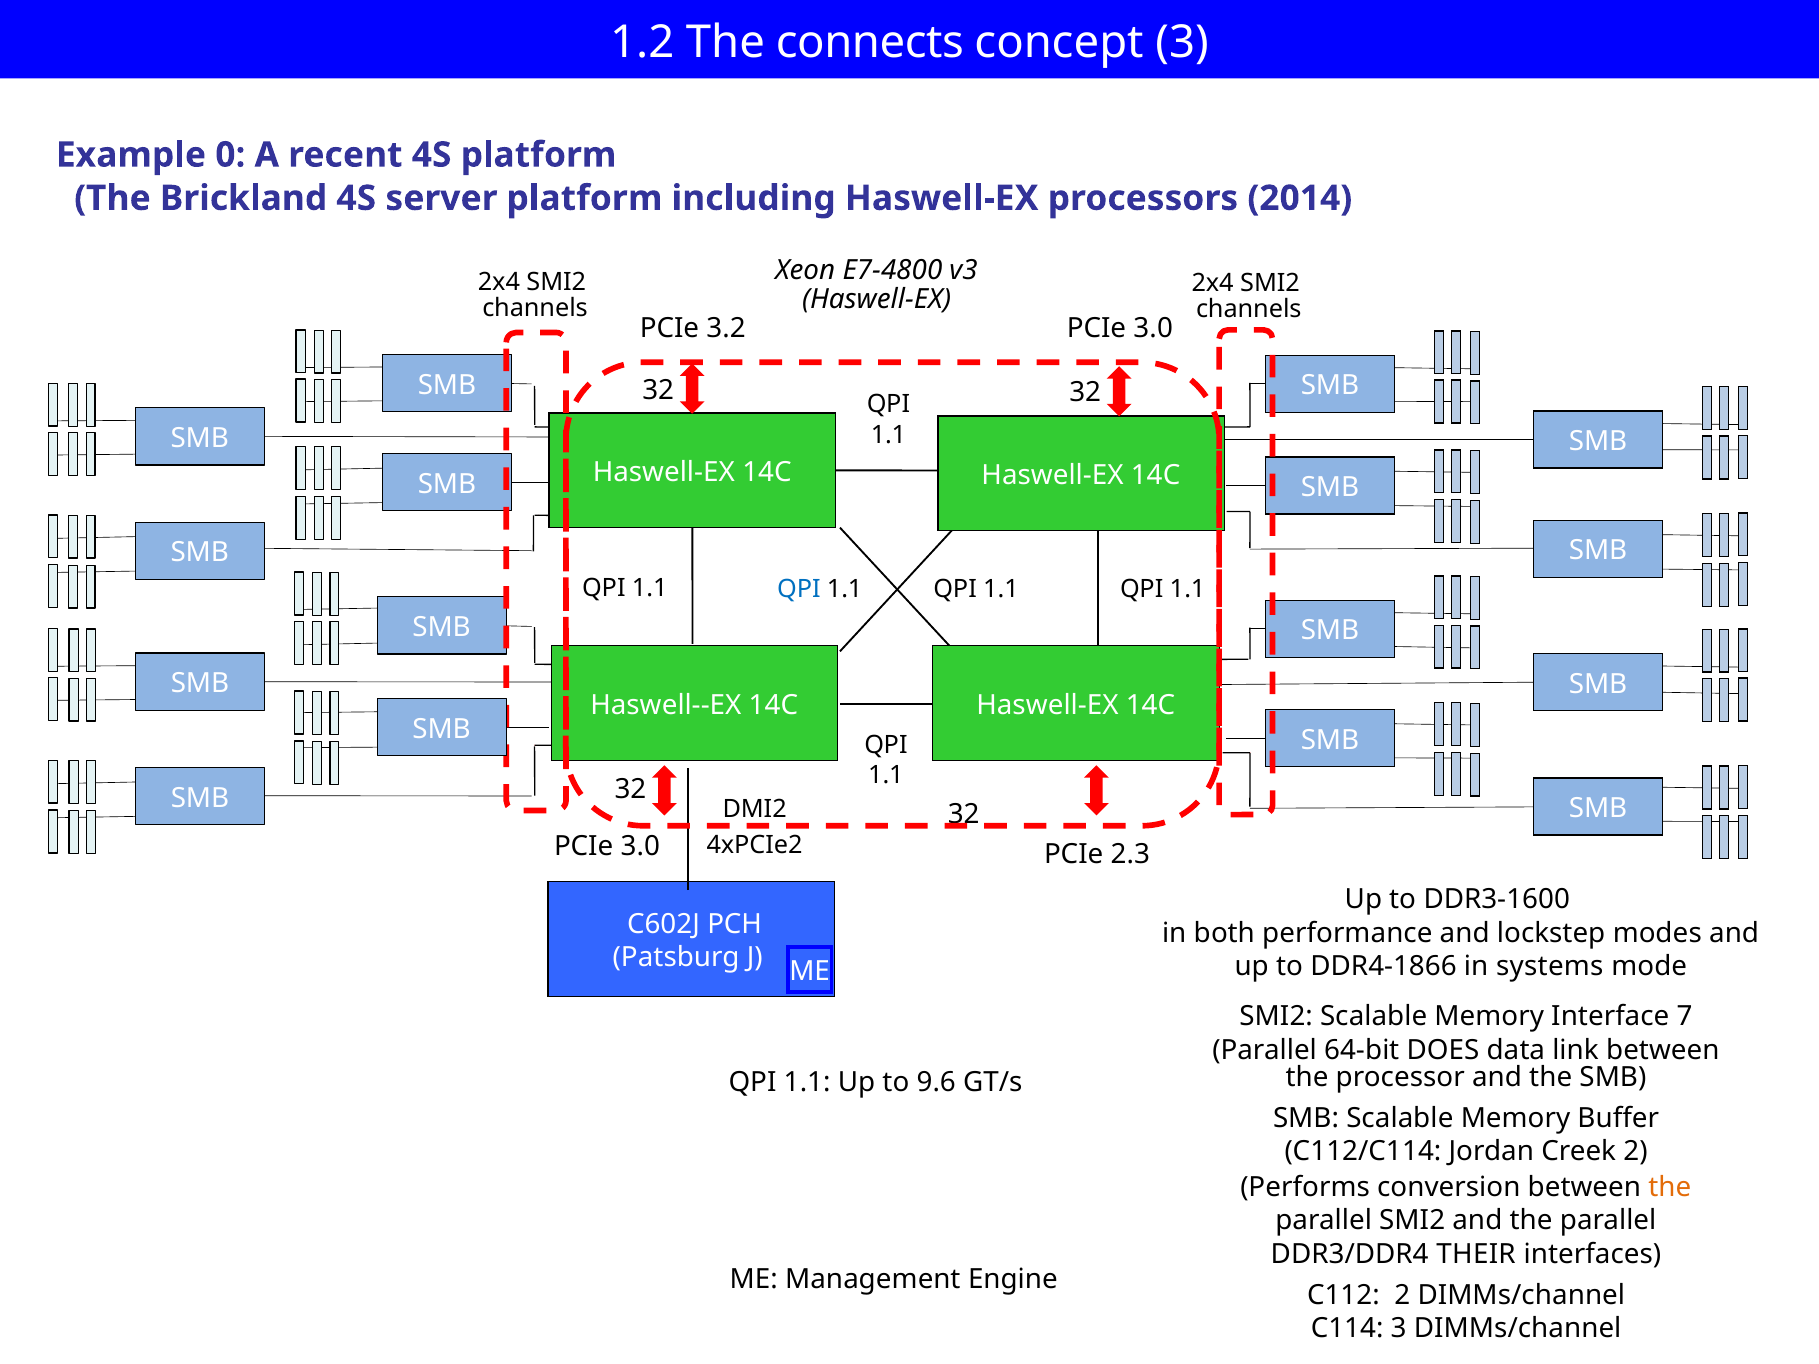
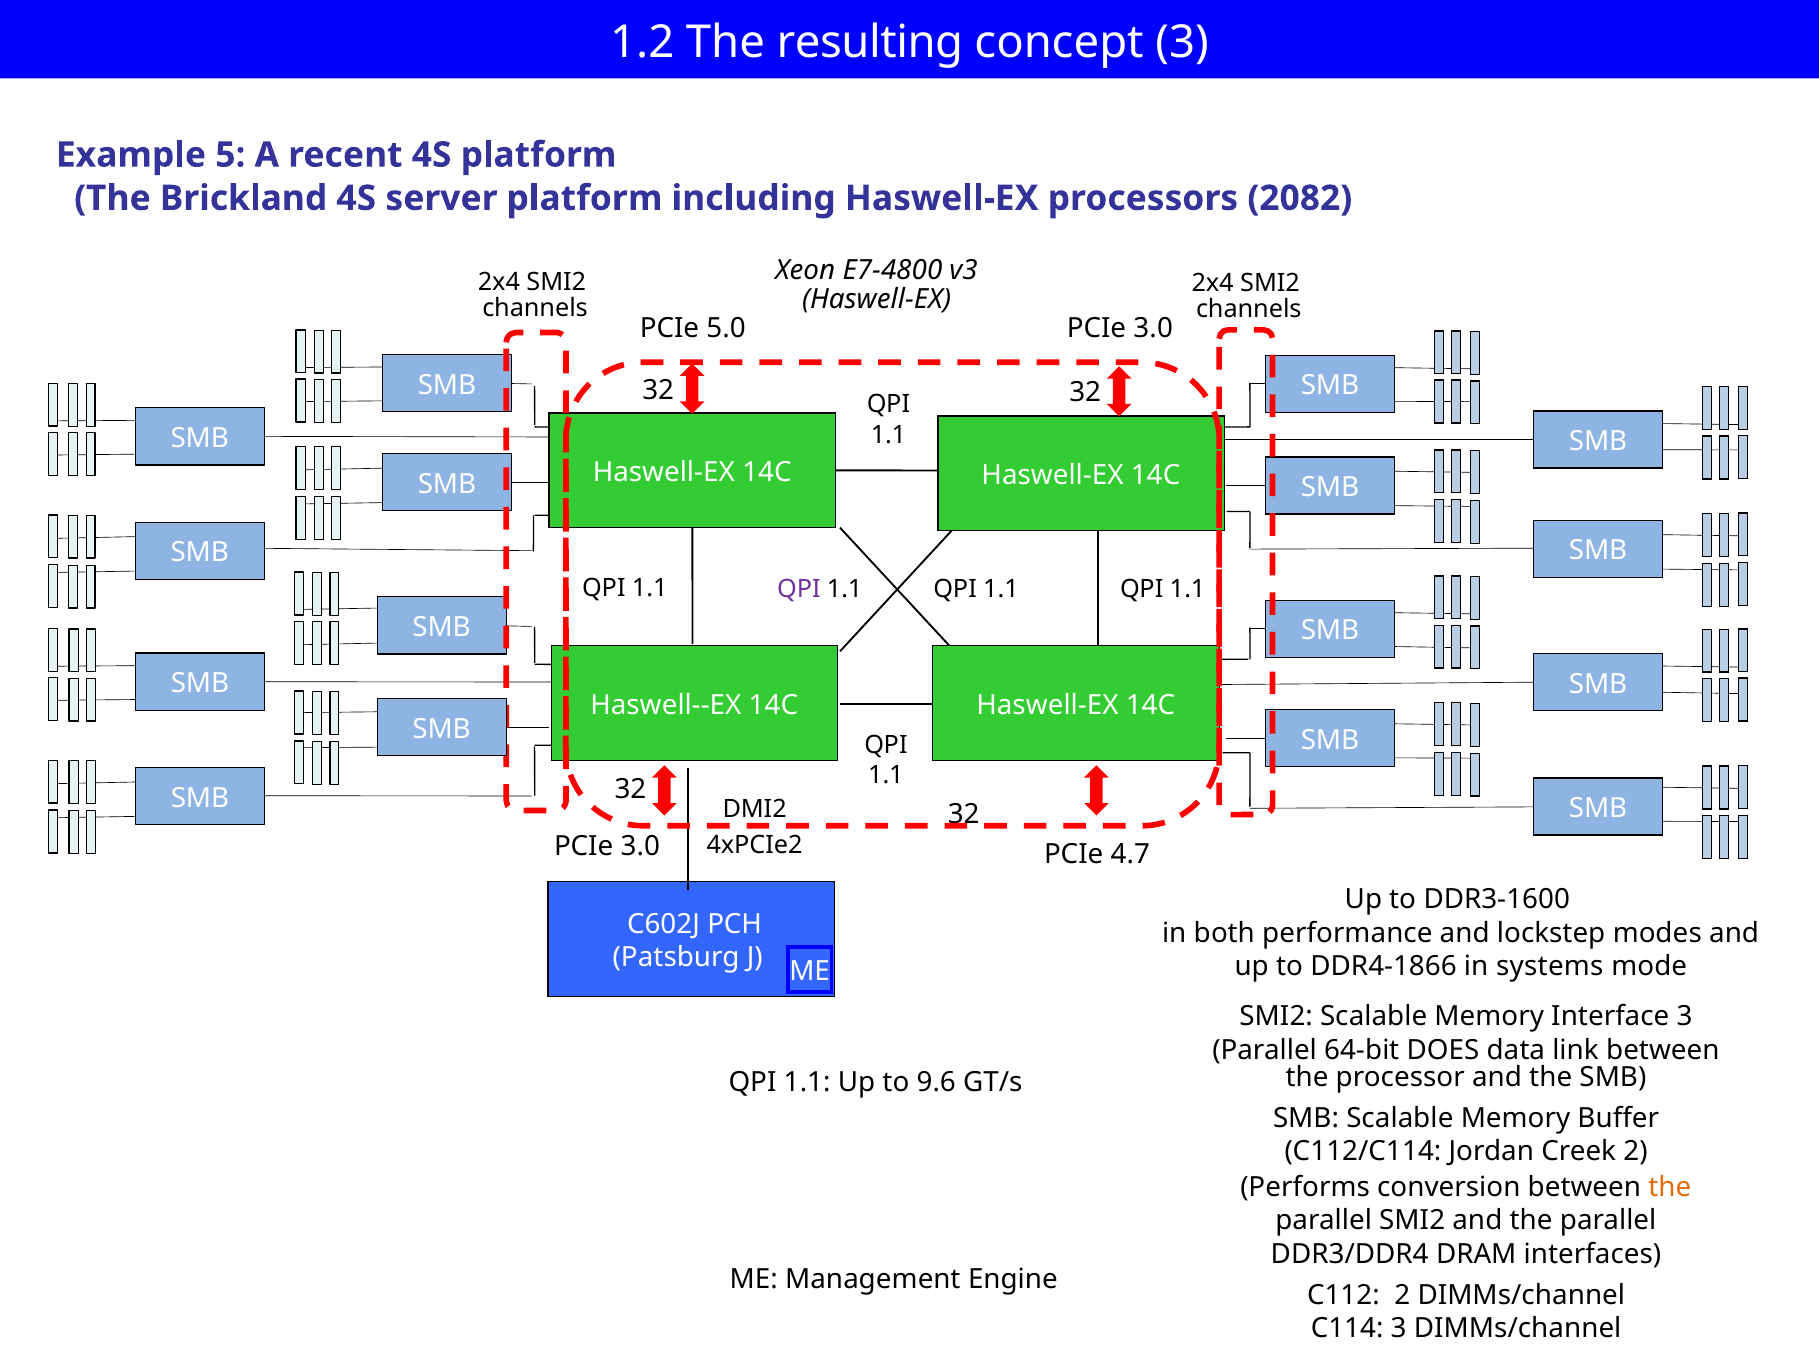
connects: connects -> resulting
0: 0 -> 5
2014: 2014 -> 2082
3.2: 3.2 -> 5.0
QPI at (799, 589) colour: blue -> purple
2.3: 2.3 -> 4.7
Interface 7: 7 -> 3
THEIR: THEIR -> DRAM
